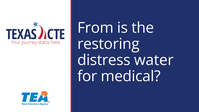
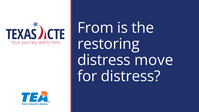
water: water -> move
for medical: medical -> distress
